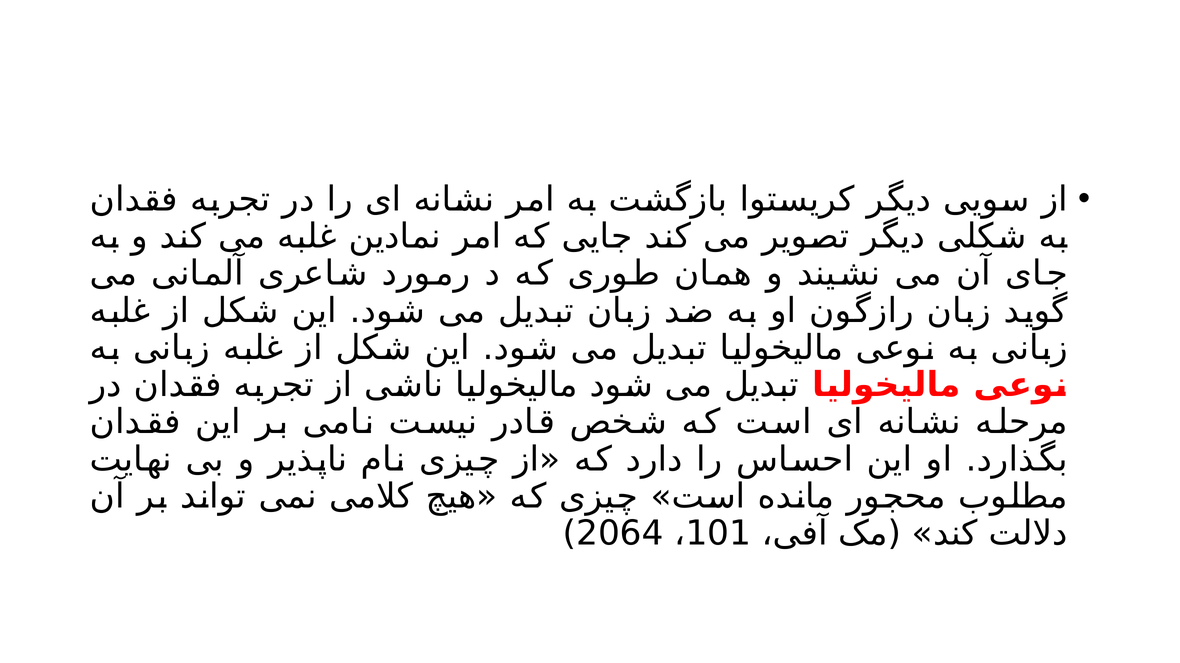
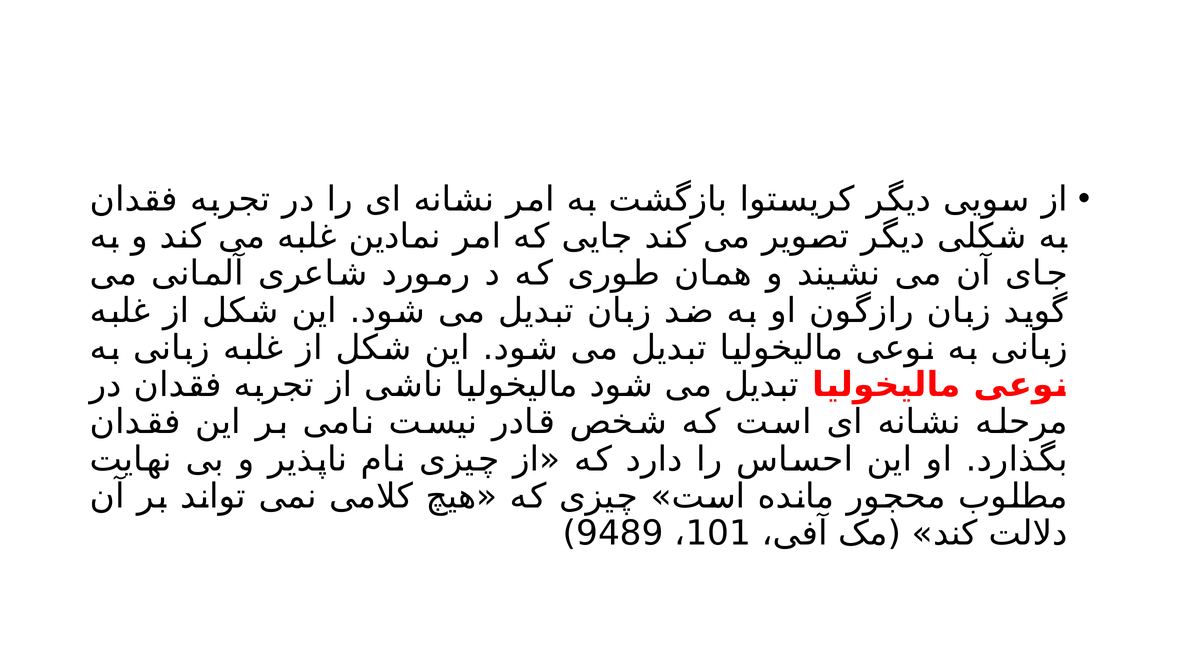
2064: 2064 -> 9489
